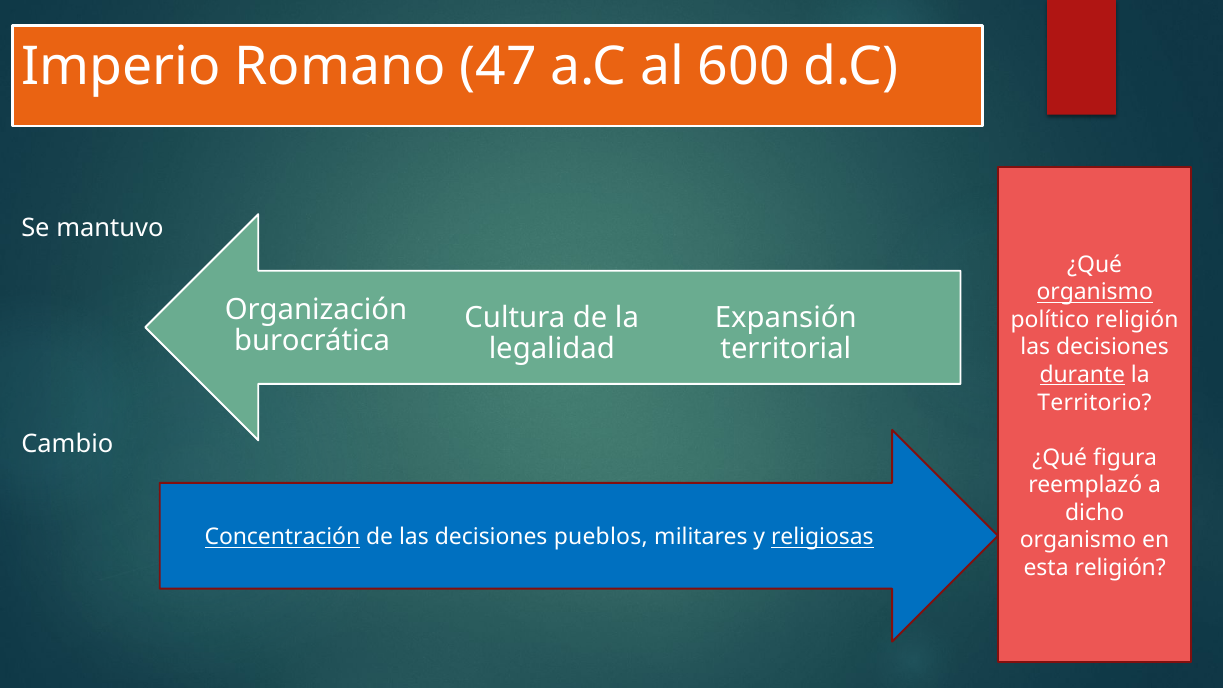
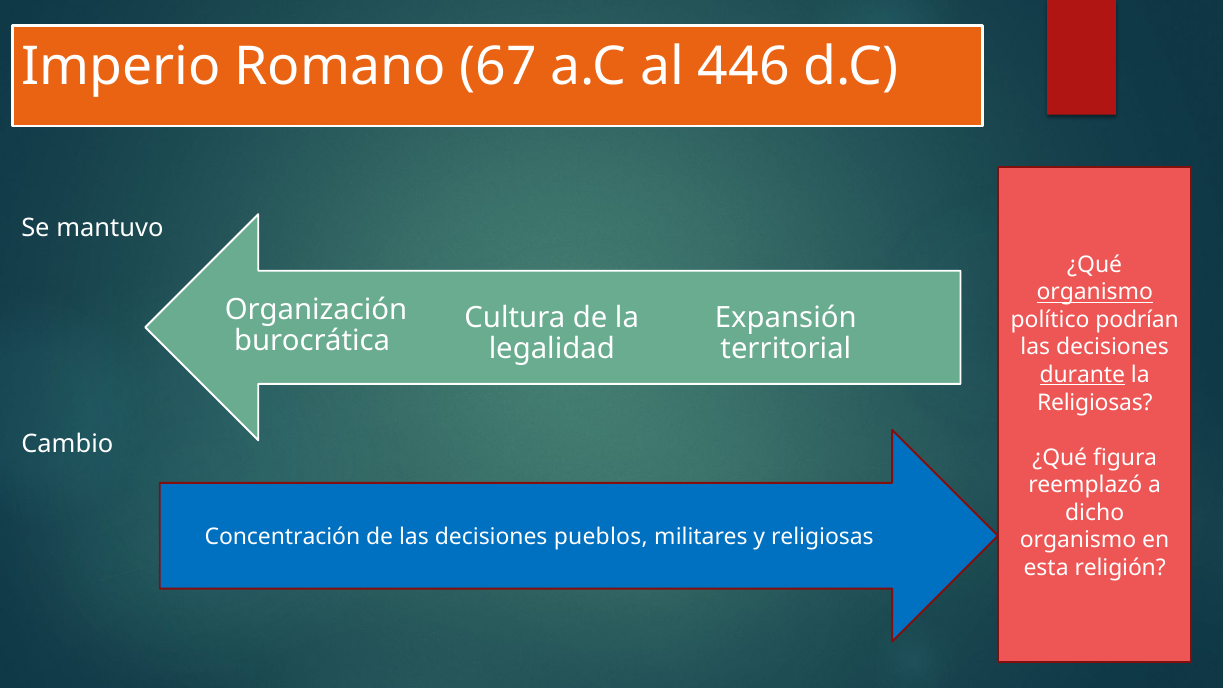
47: 47 -> 67
600: 600 -> 446
político religión: religión -> podrían
Territorio at (1095, 402): Territorio -> Religiosas
Concentración underline: present -> none
religiosas at (822, 537) underline: present -> none
